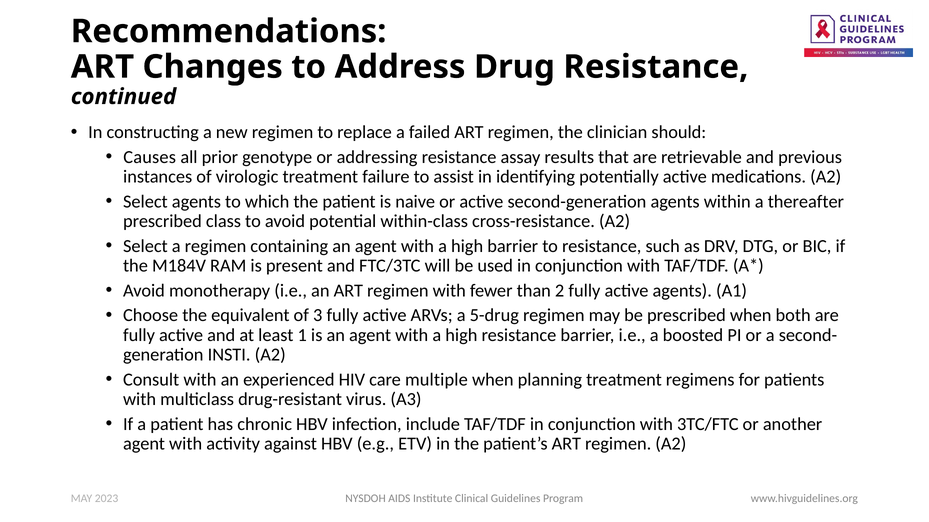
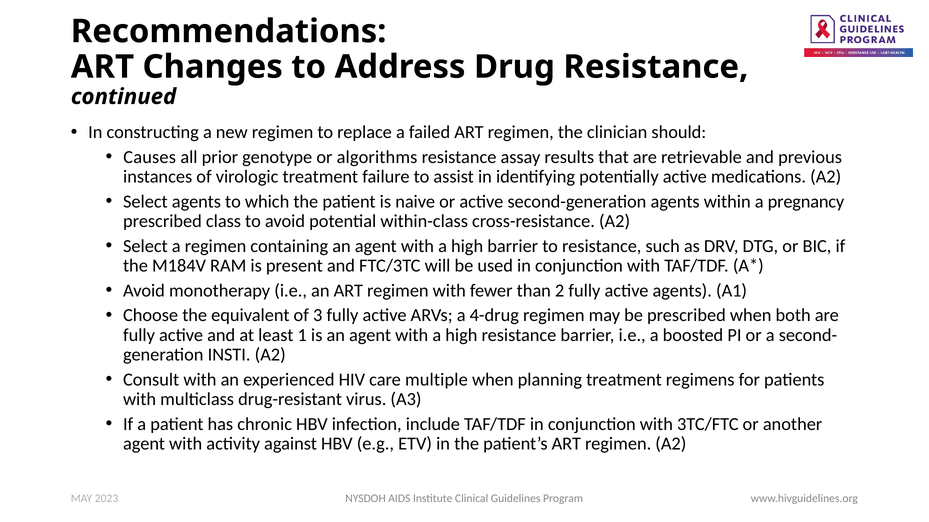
addressing: addressing -> algorithms
thereafter: thereafter -> pregnancy
5-drug: 5-drug -> 4-drug
